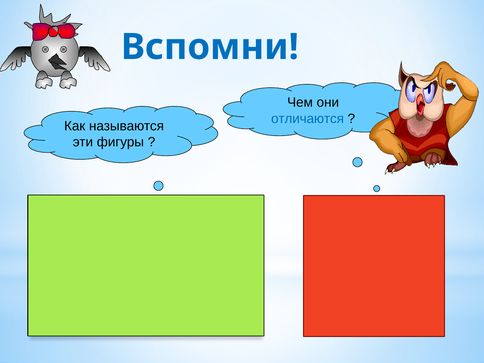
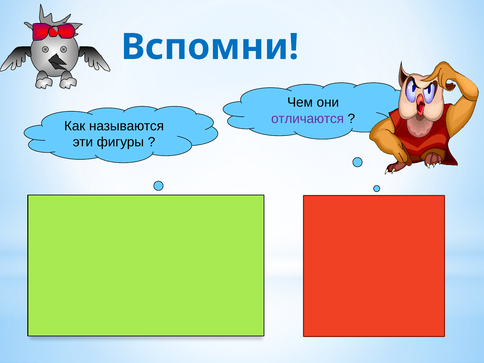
отличаются colour: blue -> purple
